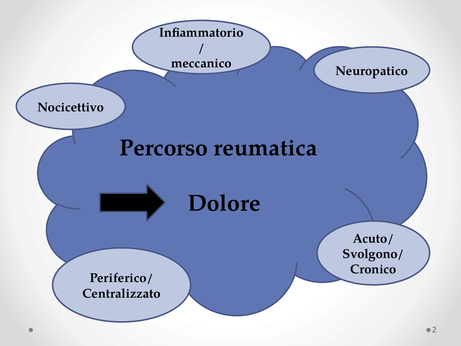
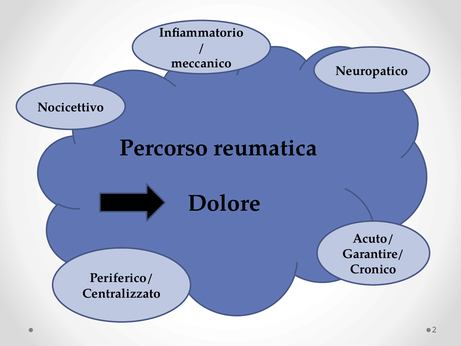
Svolgono/: Svolgono/ -> Garantire/
